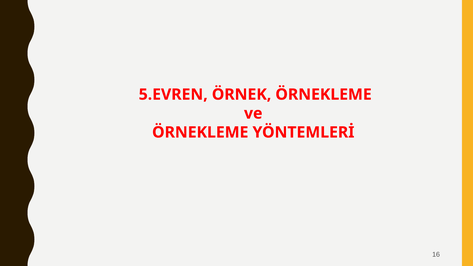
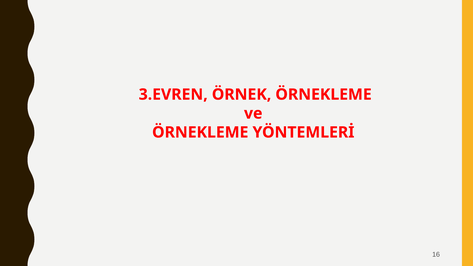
5.EVREN: 5.EVREN -> 3.EVREN
